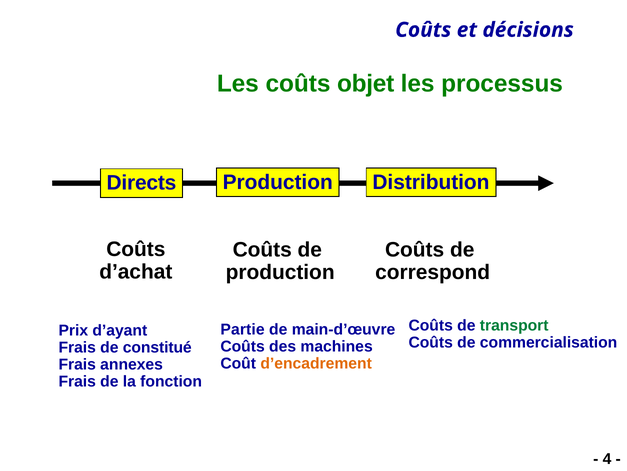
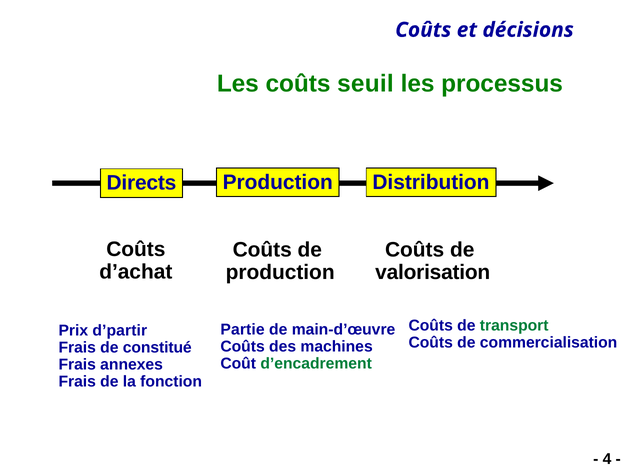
objet: objet -> seuil
correspond: correspond -> valorisation
d’ayant: d’ayant -> d’partir
d’encadrement colour: orange -> green
